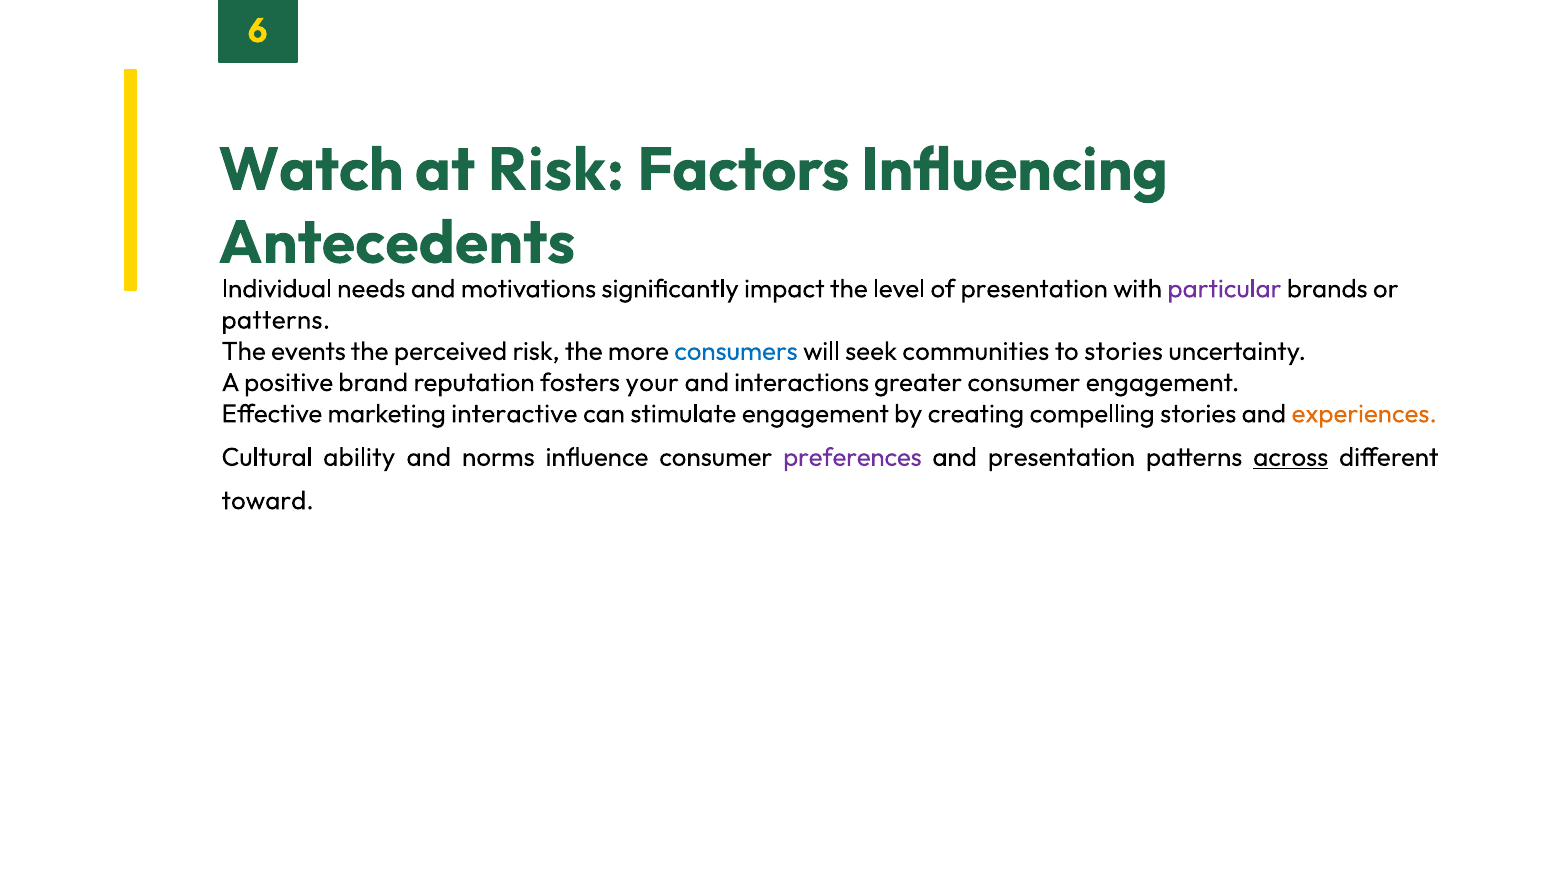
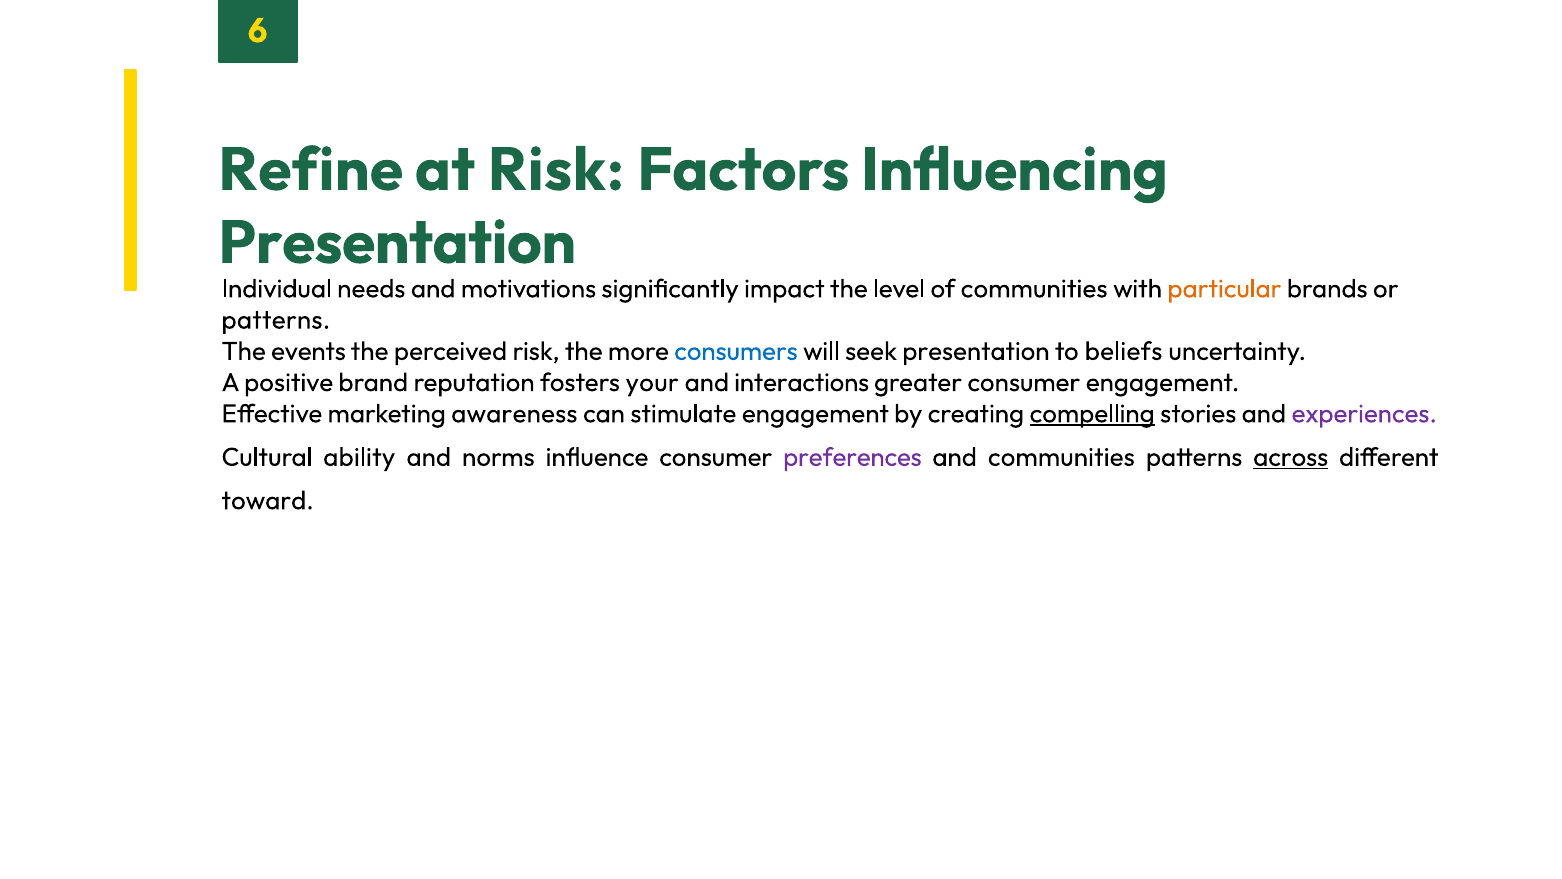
Watch: Watch -> Refine
Antecedents at (397, 243): Antecedents -> Presentation
of presentation: presentation -> communities
particular colour: purple -> orange
seek communities: communities -> presentation
to stories: stories -> beliefs
interactive: interactive -> awareness
compelling underline: none -> present
experiences colour: orange -> purple
and presentation: presentation -> communities
